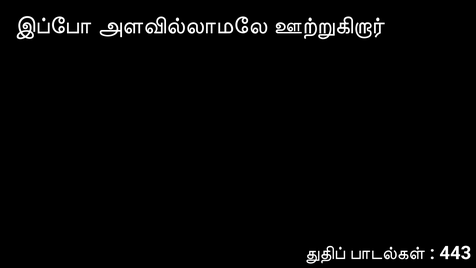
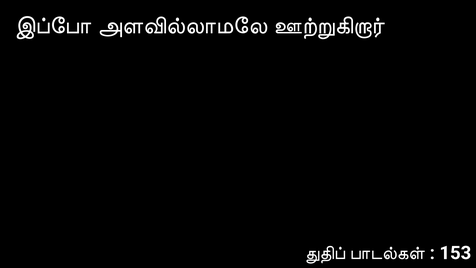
443: 443 -> 153
